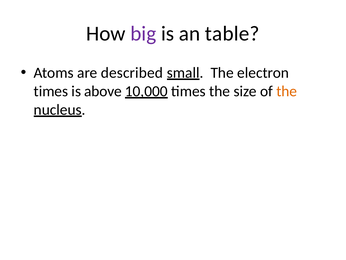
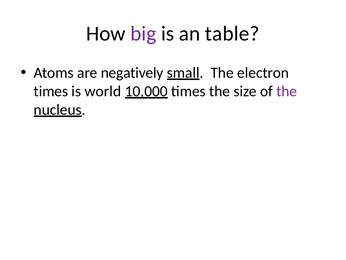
described: described -> negatively
above: above -> world
the at (287, 91) colour: orange -> purple
